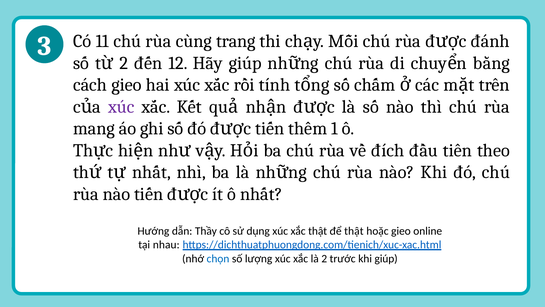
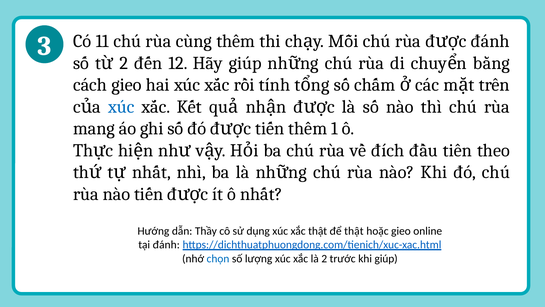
cùng trang: trang -> thêm
xúc at (121, 107) colour: purple -> blue
tại nhau: nhau -> đánh
